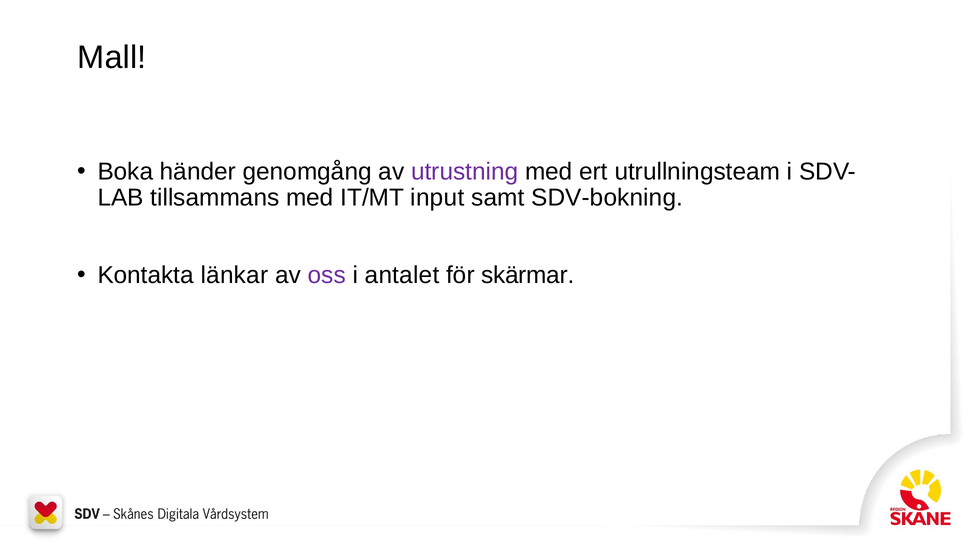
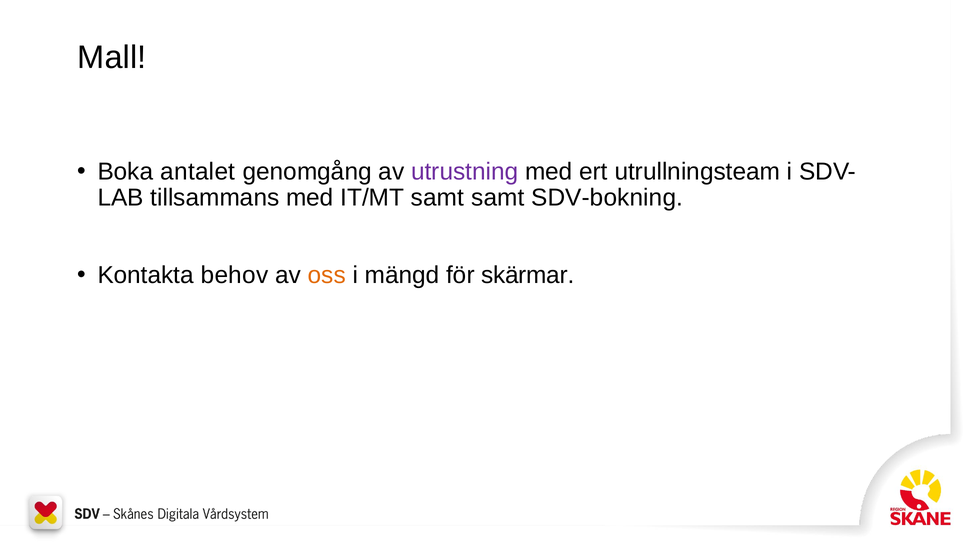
händer: händer -> antalet
IT/MT input: input -> samt
länkar: länkar -> behov
oss colour: purple -> orange
antalet: antalet -> mängd
